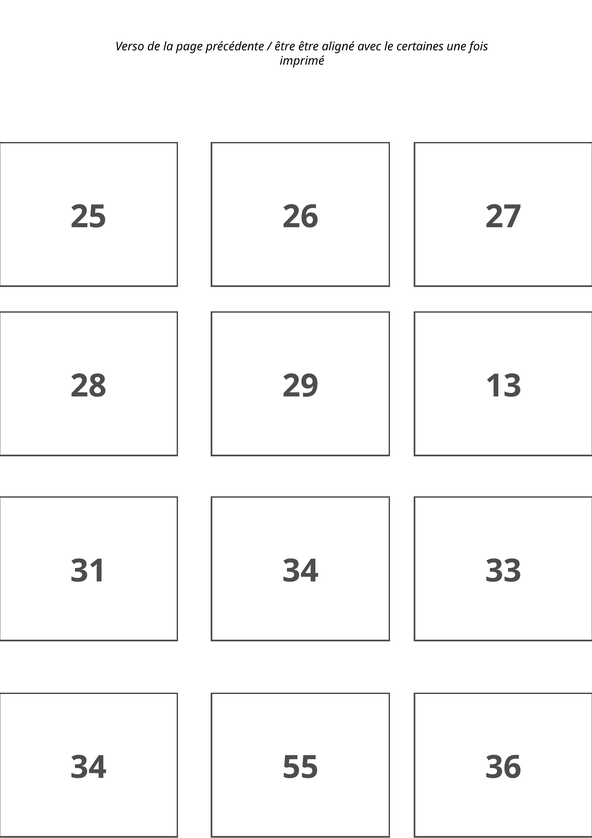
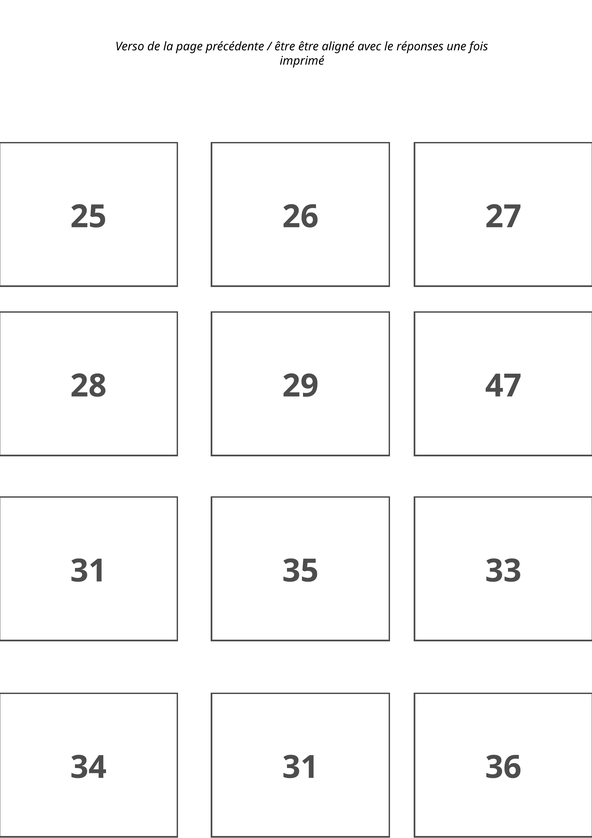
certaines: certaines -> réponses
13: 13 -> 47
31 34: 34 -> 35
34 55: 55 -> 31
